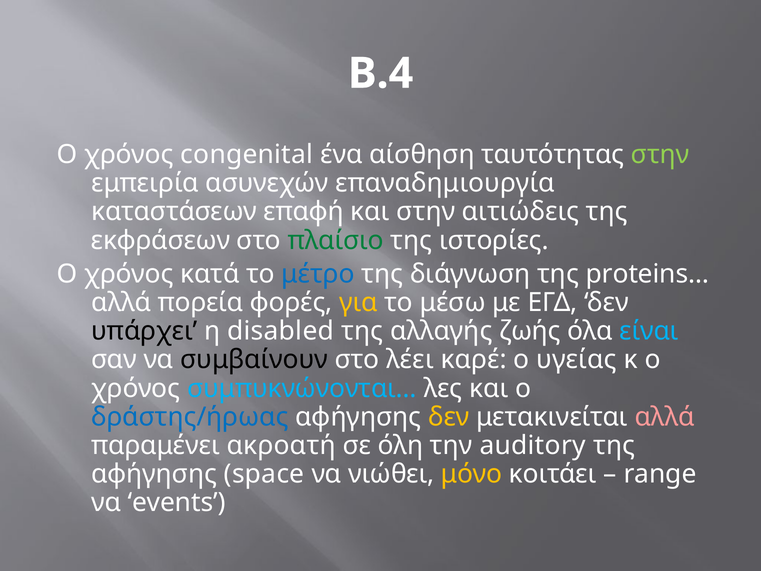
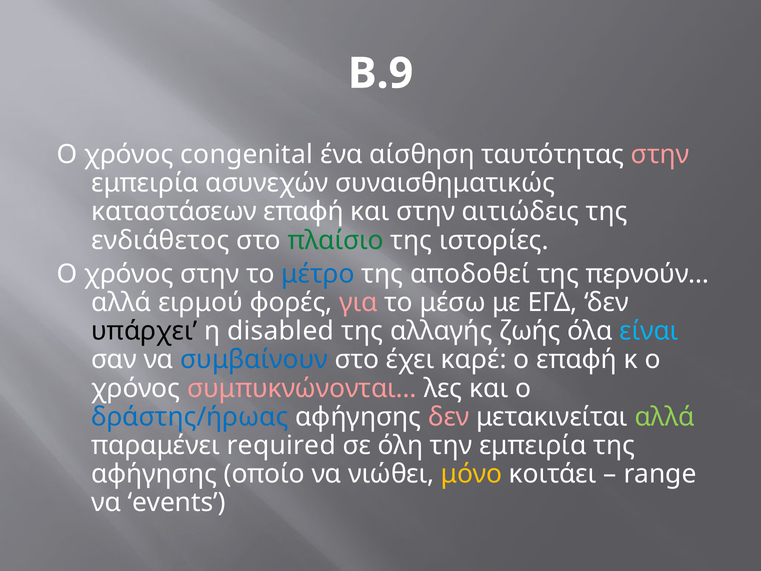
Β.4: Β.4 -> Β.9
στην at (660, 155) colour: light green -> pink
επαναδημιουργία: επαναδημιουργία -> συναισθηματικώς
εκφράσεων: εκφράσεων -> ενδιάθετος
χρόνος κατά: κατά -> στην
διάγνωση: διάγνωση -> αποδοθεί
proteins…: proteins… -> περνούν…
πορεία: πορεία -> ειρμού
για colour: yellow -> pink
συμβαίνουν colour: black -> blue
λέει: λέει -> έχει
ο υγείας: υγείας -> επαφή
συμπυκνώνονται… colour: light blue -> pink
δεν at (449, 417) colour: yellow -> pink
αλλά at (665, 417) colour: pink -> light green
ακροατή: ακροατή -> required
την auditory: auditory -> εμπειρία
space: space -> οποίο
